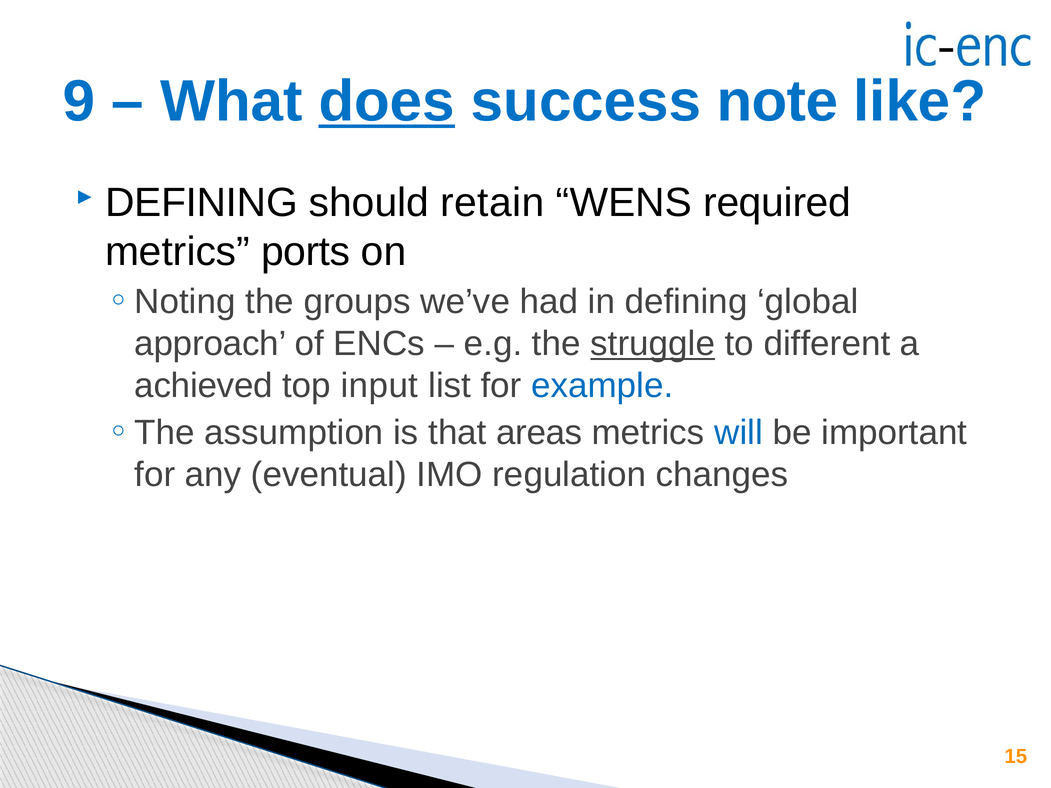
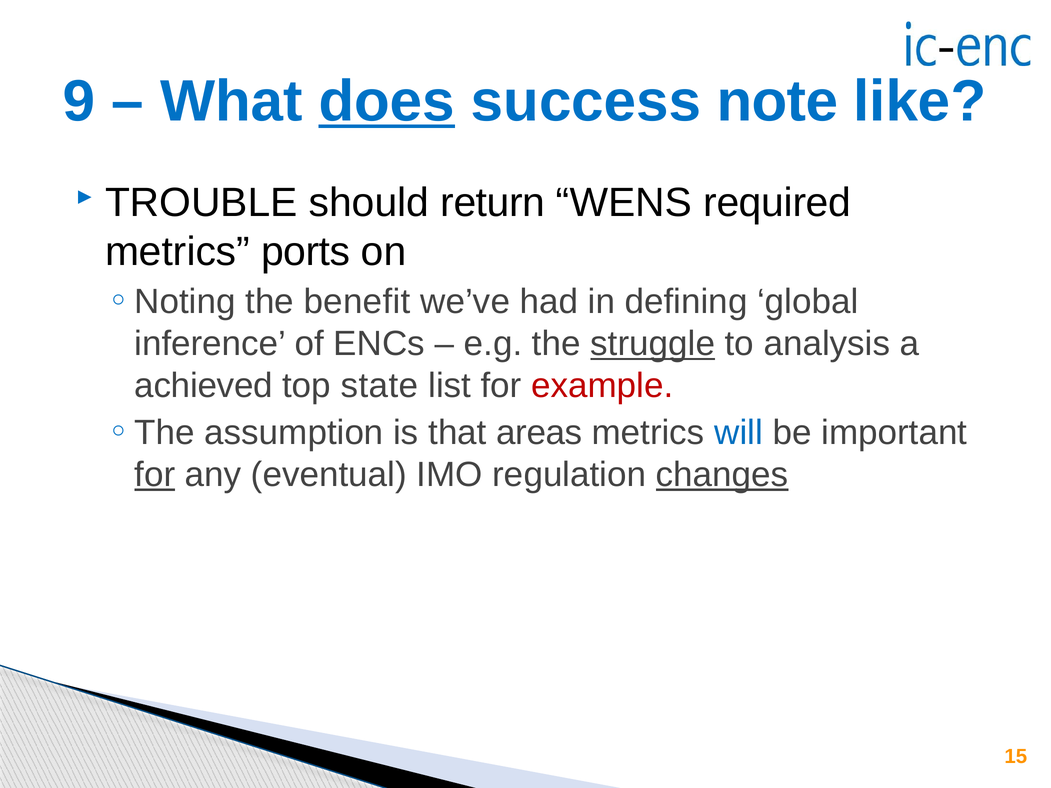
DEFINING at (201, 203): DEFINING -> TROUBLE
retain: retain -> return
groups: groups -> benefit
approach: approach -> inference
different: different -> analysis
input: input -> state
example colour: blue -> red
for at (155, 475) underline: none -> present
changes underline: none -> present
